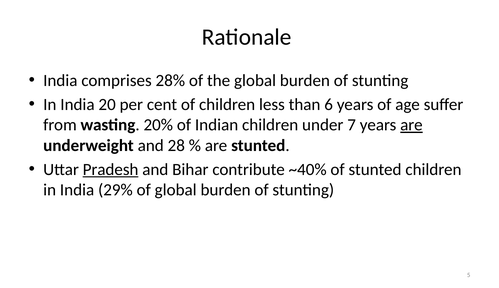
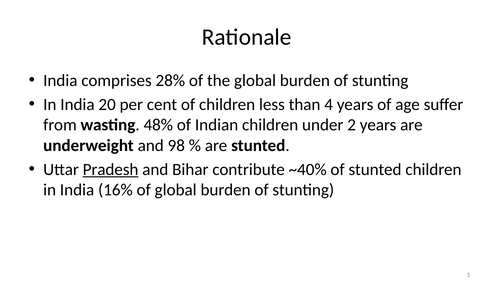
6: 6 -> 4
20%: 20% -> 48%
7: 7 -> 2
are at (411, 125) underline: present -> none
28: 28 -> 98
29%: 29% -> 16%
